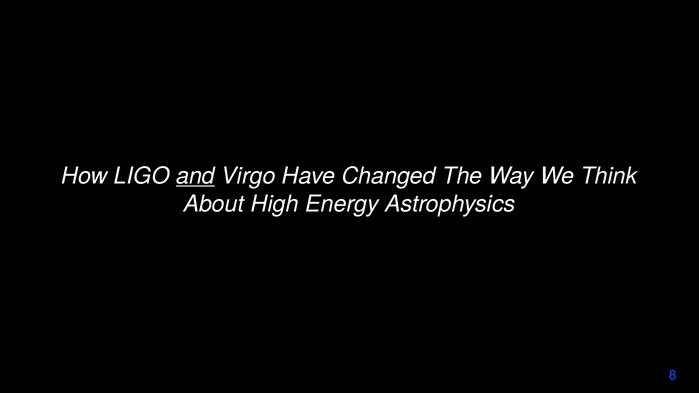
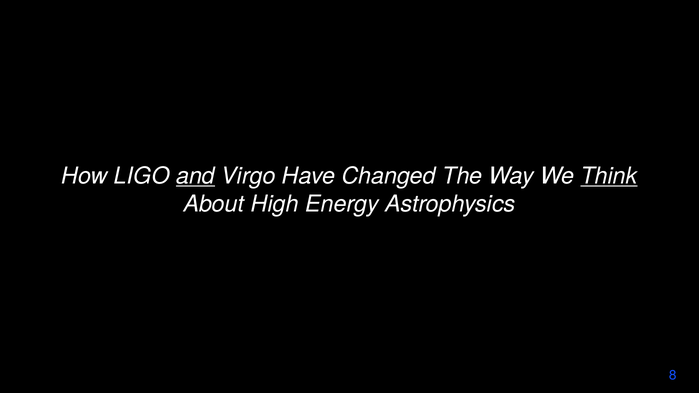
Think underline: none -> present
